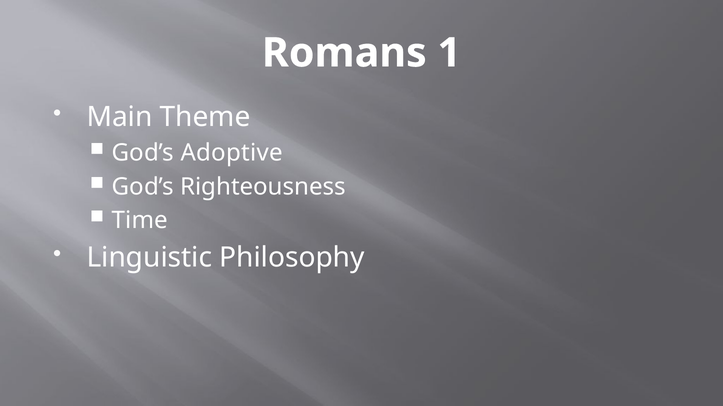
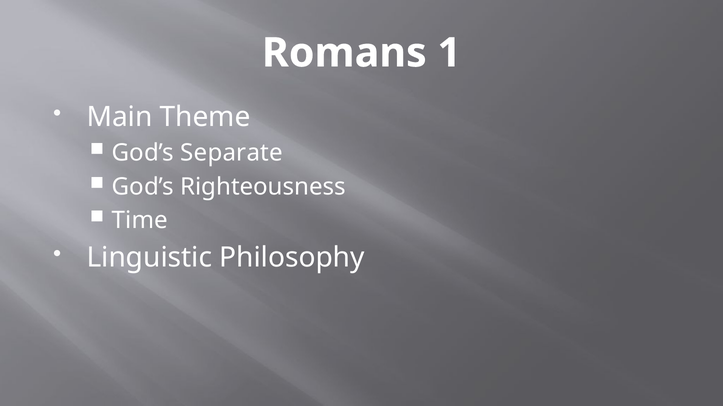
Adoptive: Adoptive -> Separate
